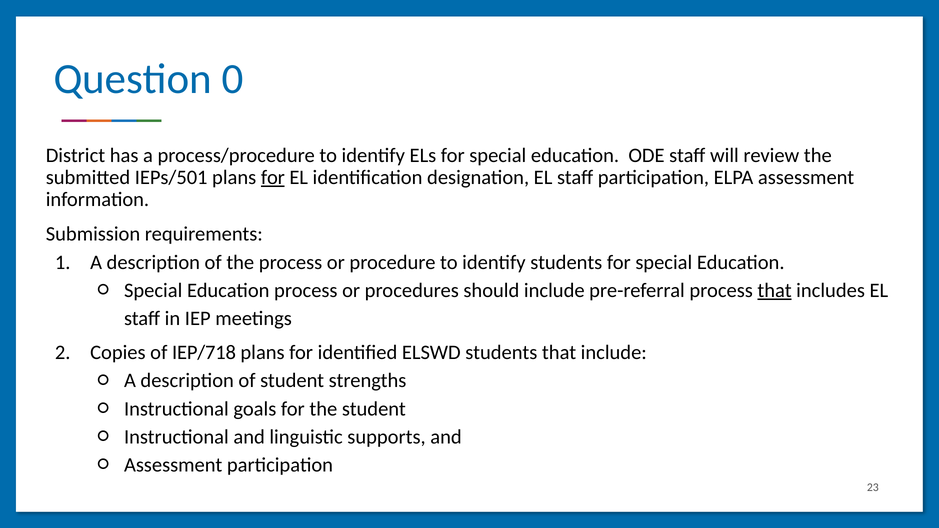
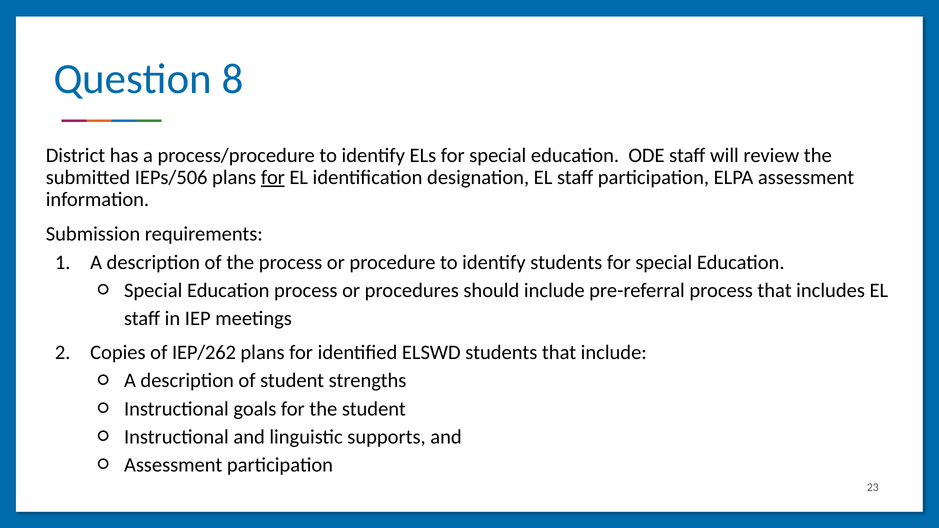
0: 0 -> 8
IEPs/501: IEPs/501 -> IEPs/506
that at (775, 290) underline: present -> none
IEP/718: IEP/718 -> IEP/262
